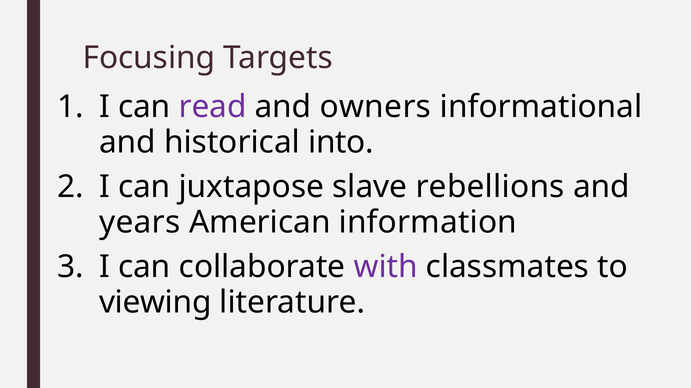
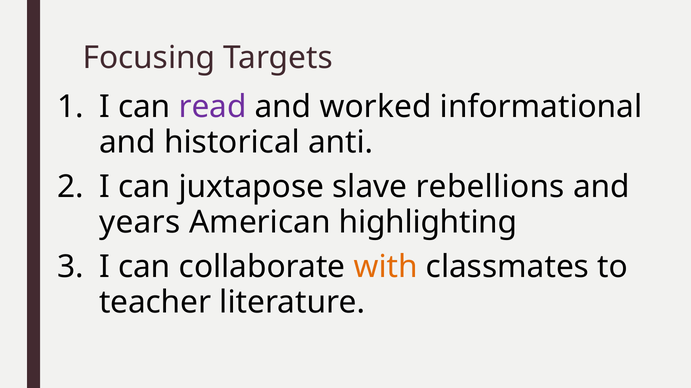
owners: owners -> worked
into: into -> anti
information: information -> highlighting
with colour: purple -> orange
viewing: viewing -> teacher
